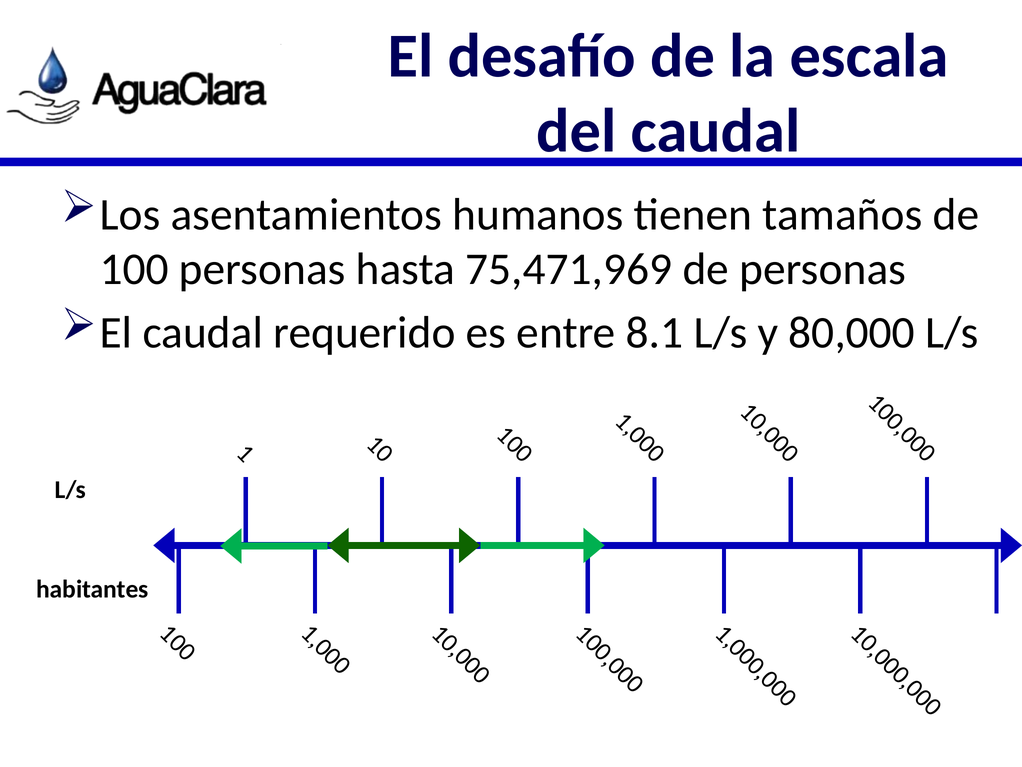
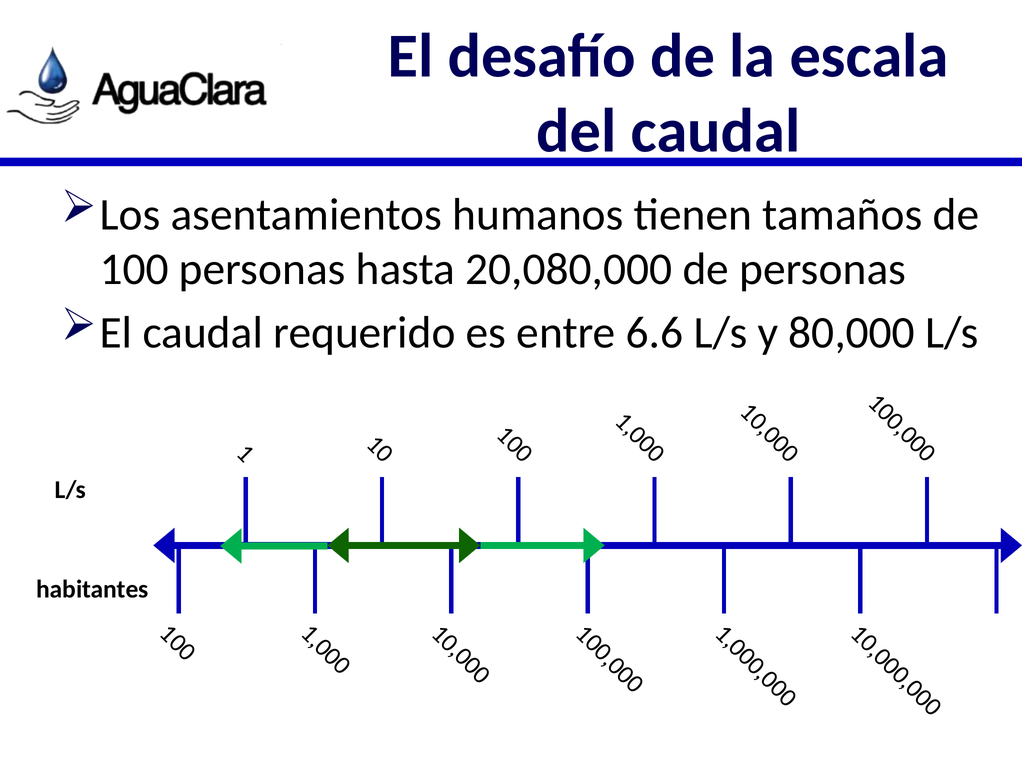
75,471,969: 75,471,969 -> 20,080,000
8.1: 8.1 -> 6.6
